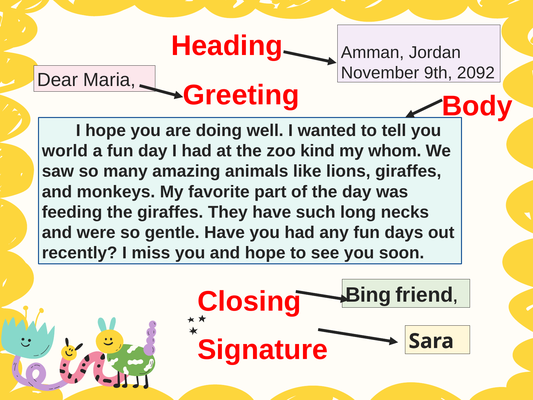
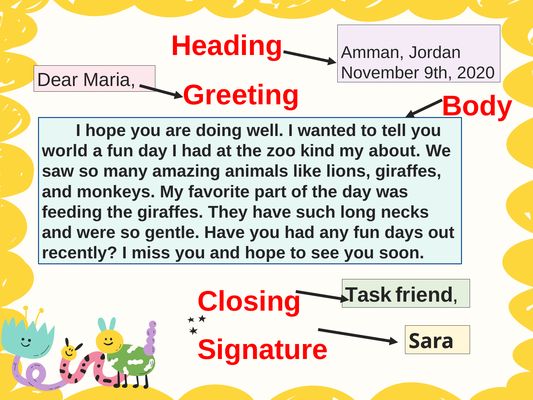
2092: 2092 -> 2020
whom: whom -> about
Bing: Bing -> Task
